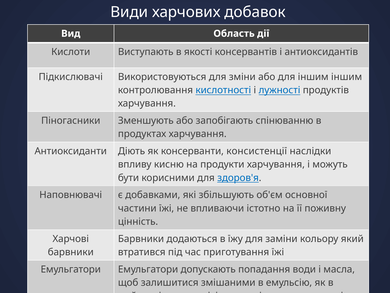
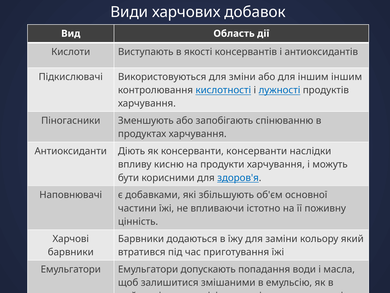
консерванти консистенції: консистенції -> консерванти
